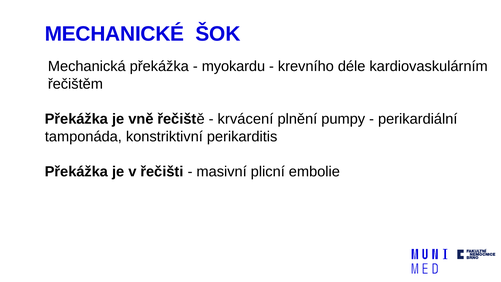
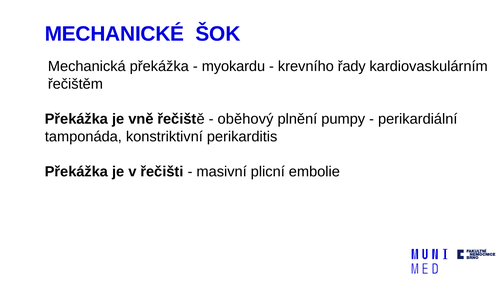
déle: déle -> řady
krvácení: krvácení -> oběhový
